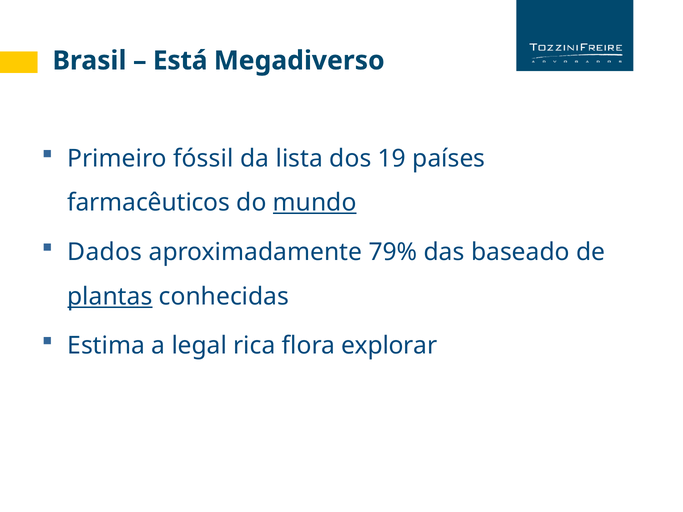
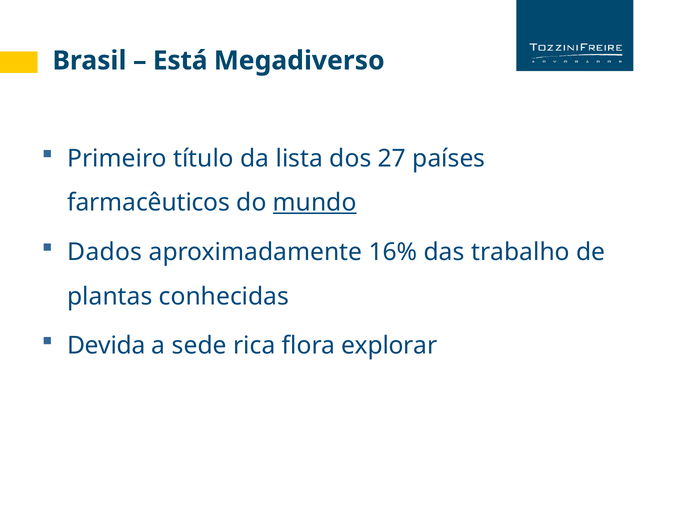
fóssil: fóssil -> título
19: 19 -> 27
79%: 79% -> 16%
baseado: baseado -> trabalho
plantas underline: present -> none
Estima: Estima -> Devida
legal: legal -> sede
